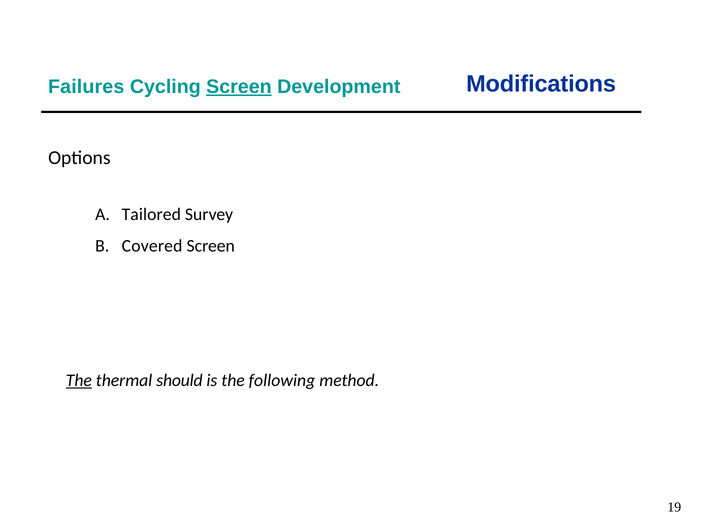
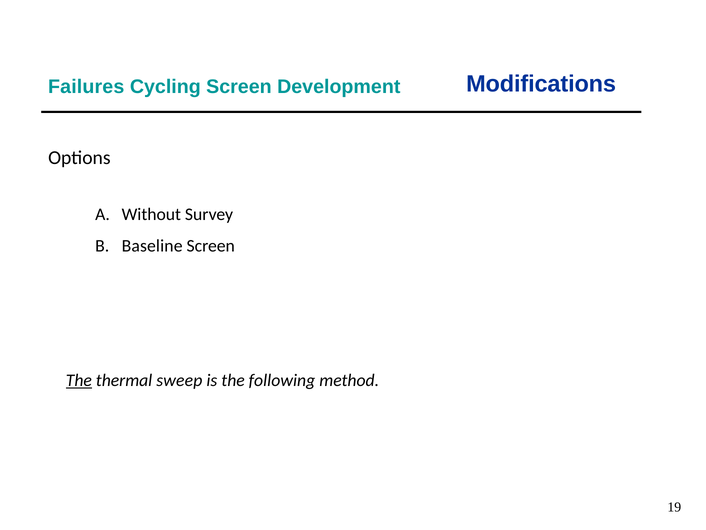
Screen at (239, 87) underline: present -> none
Tailored: Tailored -> Without
Covered: Covered -> Baseline
should: should -> sweep
